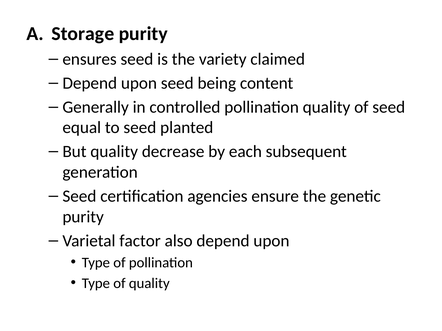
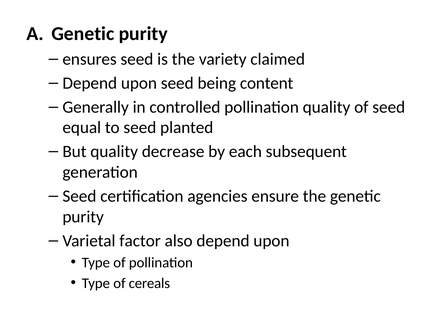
Storage at (83, 34): Storage -> Genetic
of quality: quality -> cereals
